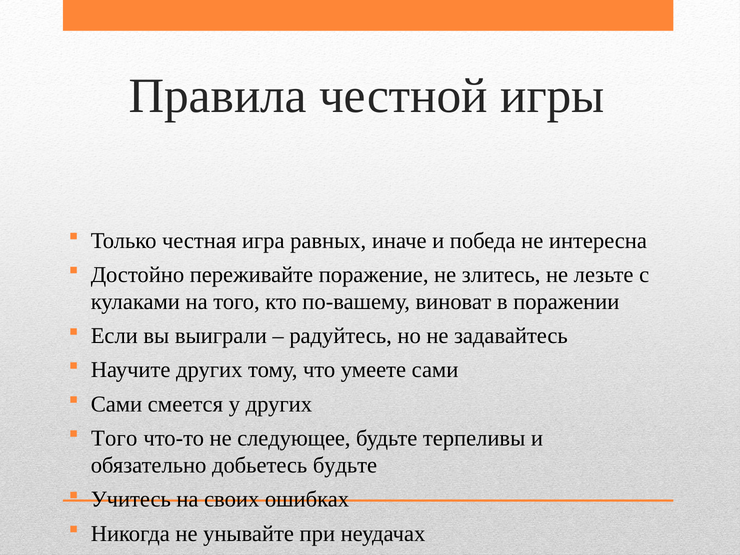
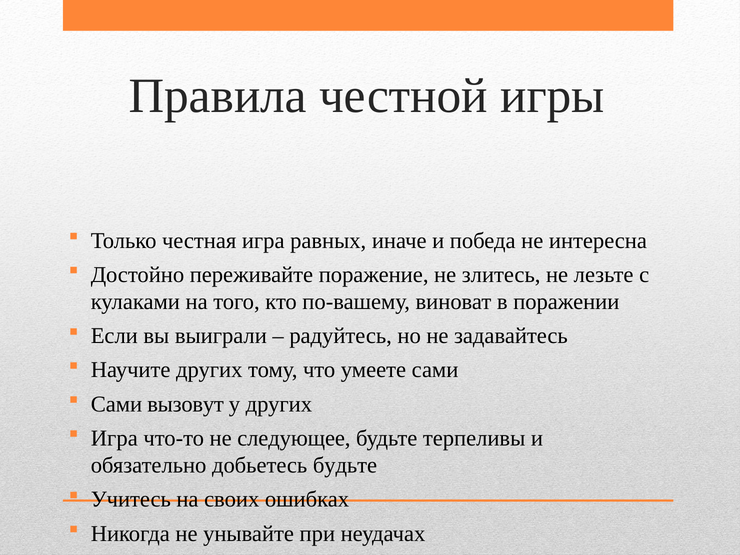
смеется: смеется -> вызовут
Того at (114, 438): Того -> Игра
